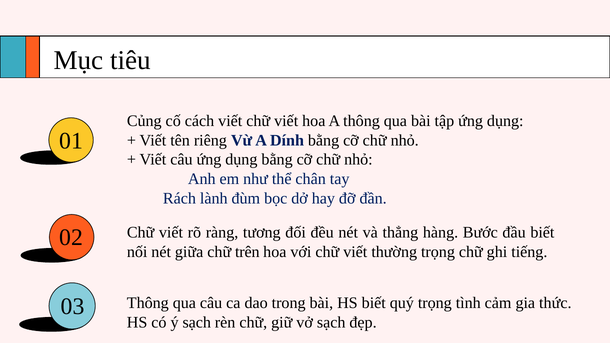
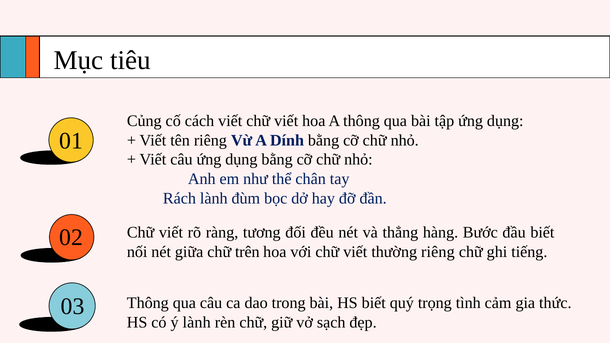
thường trọng: trọng -> riêng
ý sạch: sạch -> lành
